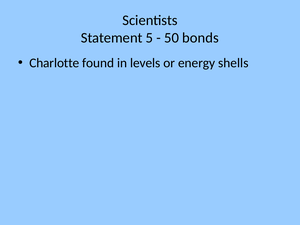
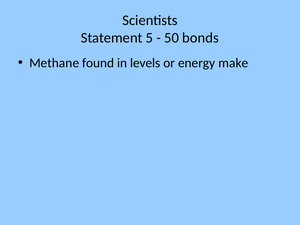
Charlotte: Charlotte -> Methane
shells: shells -> make
